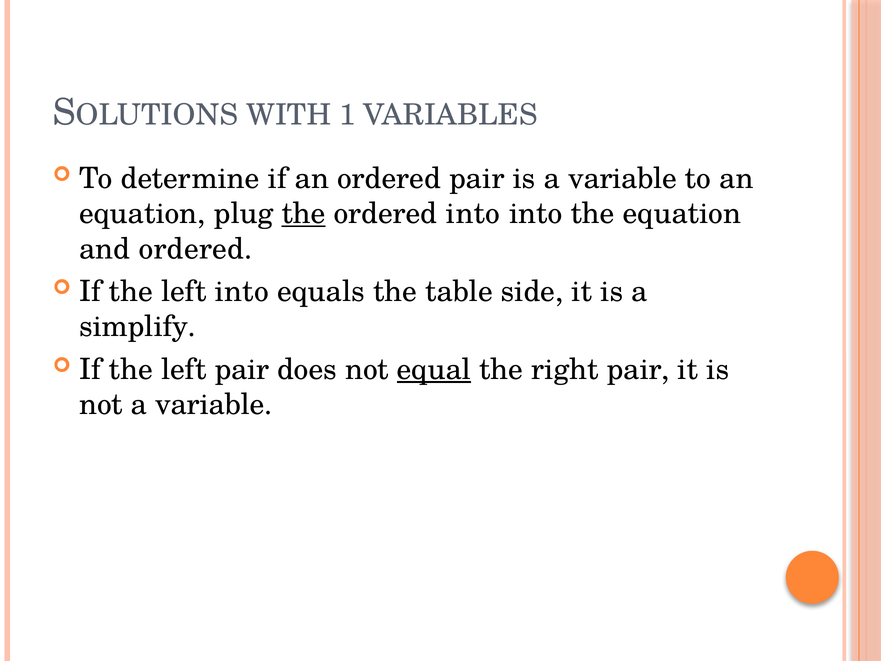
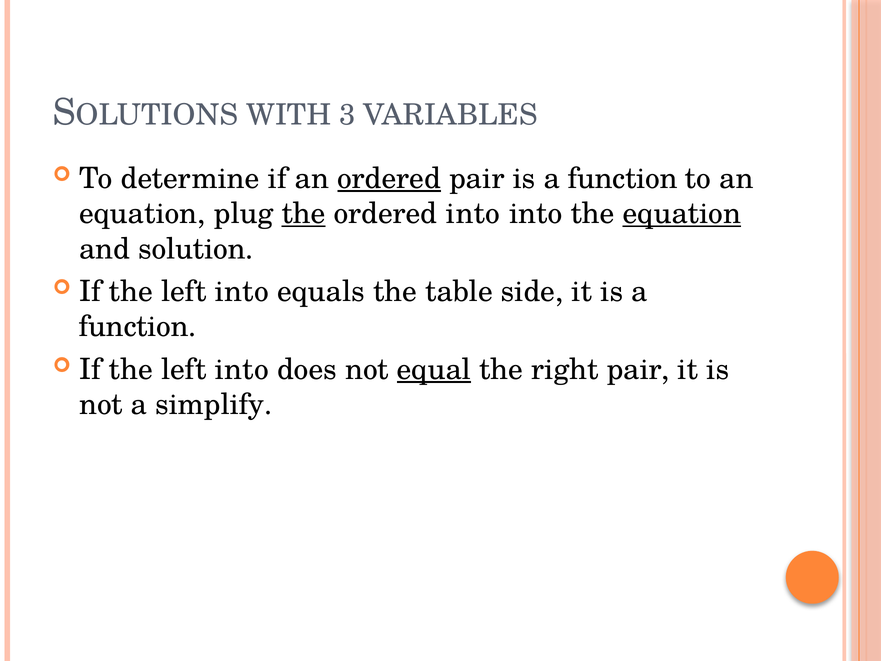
1: 1 -> 3
ordered at (389, 178) underline: none -> present
pair is a variable: variable -> function
equation at (682, 214) underline: none -> present
and ordered: ordered -> solution
simplify at (138, 327): simplify -> function
pair at (242, 369): pair -> into
not a variable: variable -> simplify
